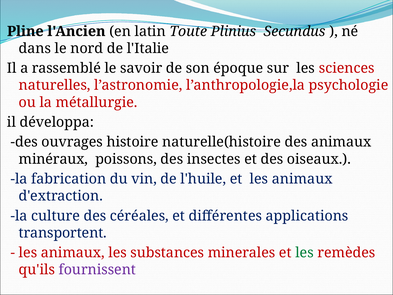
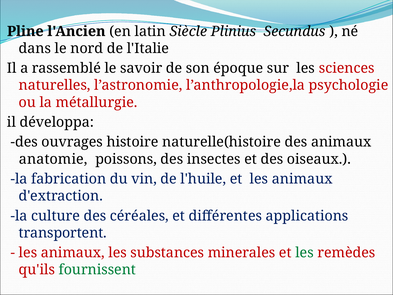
Toute: Toute -> Siècle
minéraux: minéraux -> anatomie
fournissent colour: purple -> green
